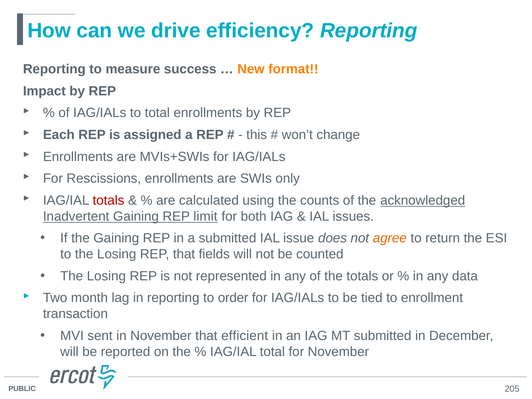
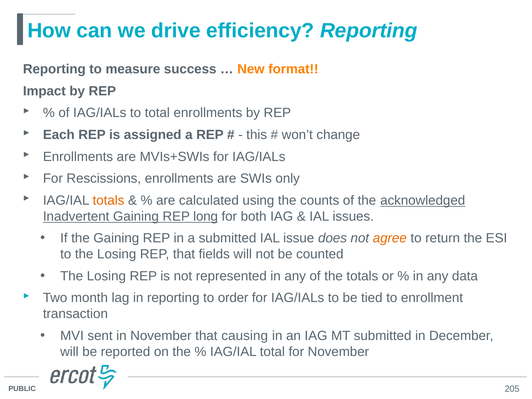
totals at (108, 200) colour: red -> orange
limit: limit -> long
efficient: efficient -> causing
